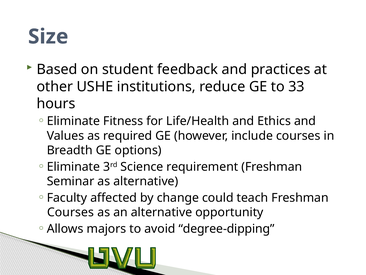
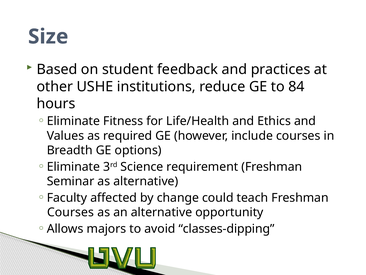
33: 33 -> 84
degree-dipping: degree-dipping -> classes-dipping
